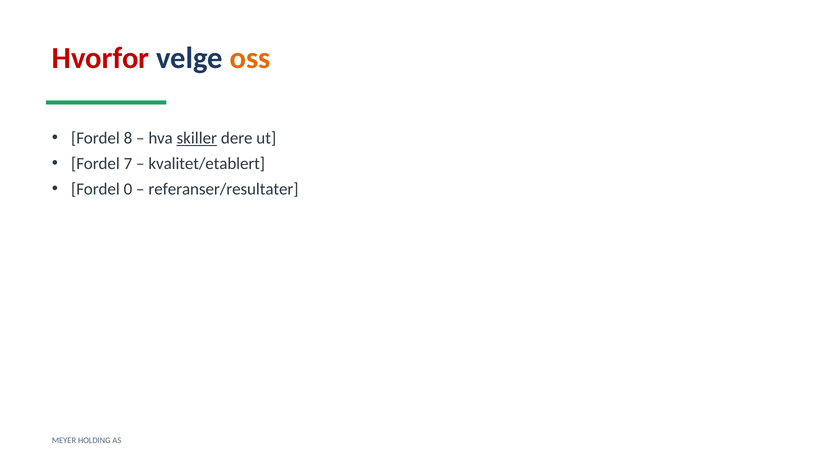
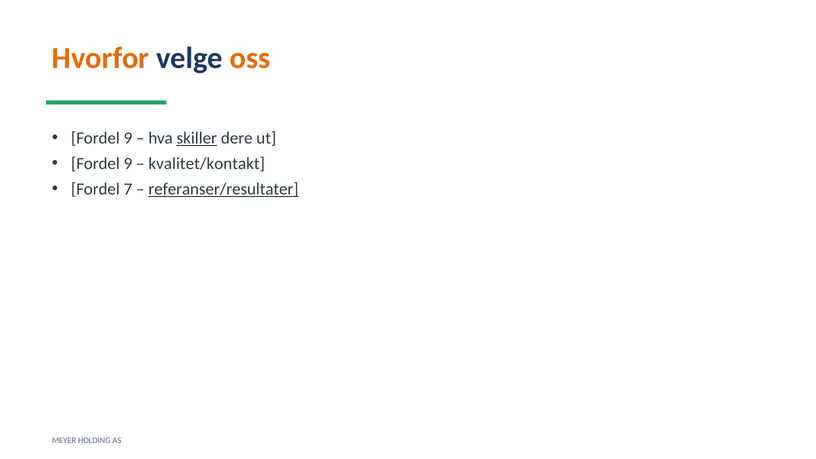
Hvorfor colour: red -> orange
8 at (128, 138): 8 -> 9
7 at (128, 164): 7 -> 9
kvalitet/etablert: kvalitet/etablert -> kvalitet/kontakt
0: 0 -> 7
referanser/resultater underline: none -> present
